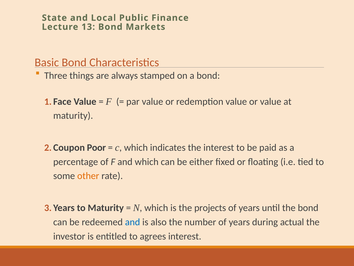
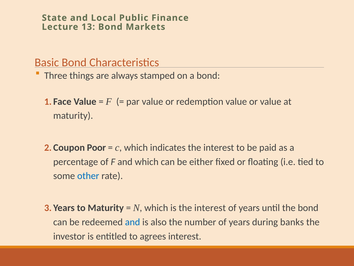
other colour: orange -> blue
is the projects: projects -> interest
actual: actual -> banks
